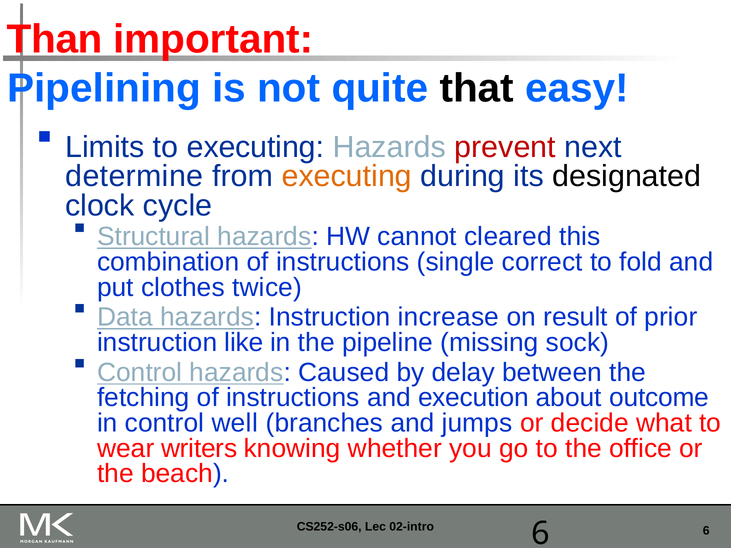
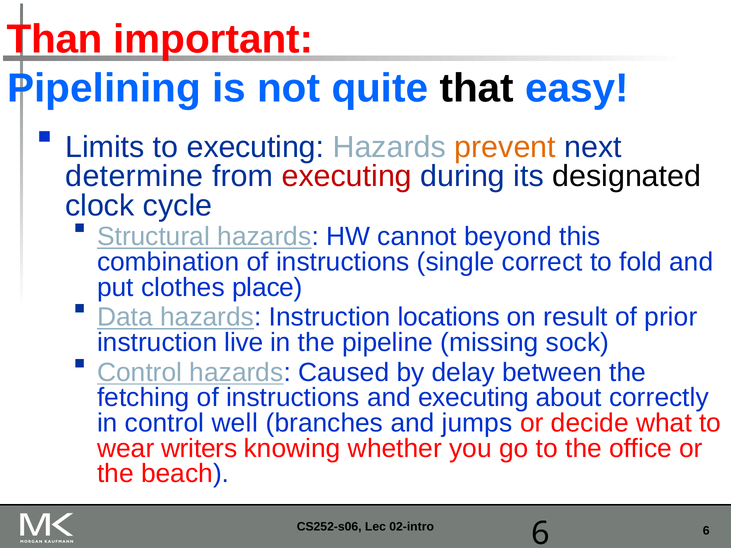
prevent colour: red -> orange
executing at (347, 176) colour: orange -> red
cleared: cleared -> beyond
twice: twice -> place
increase: increase -> locations
like: like -> live
and execution: execution -> executing
outcome: outcome -> correctly
